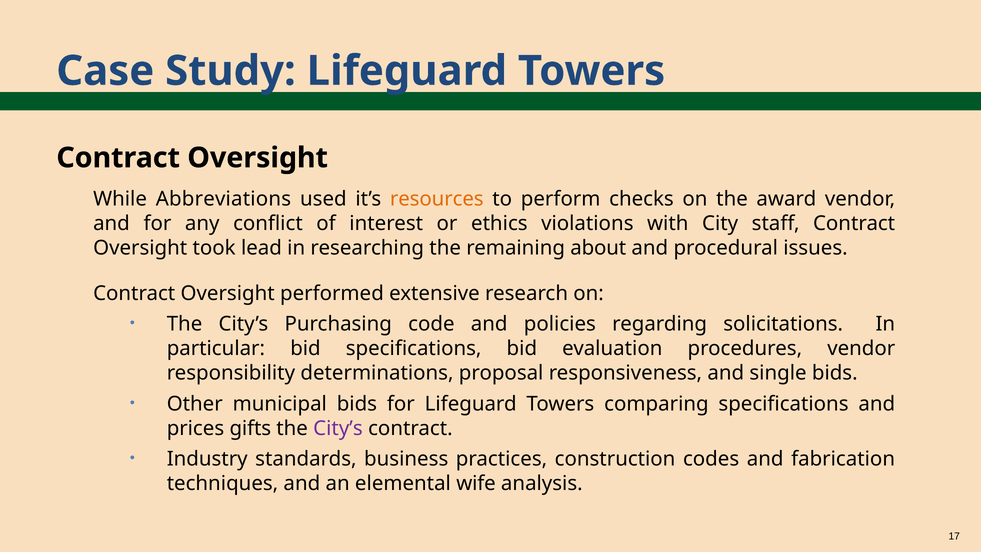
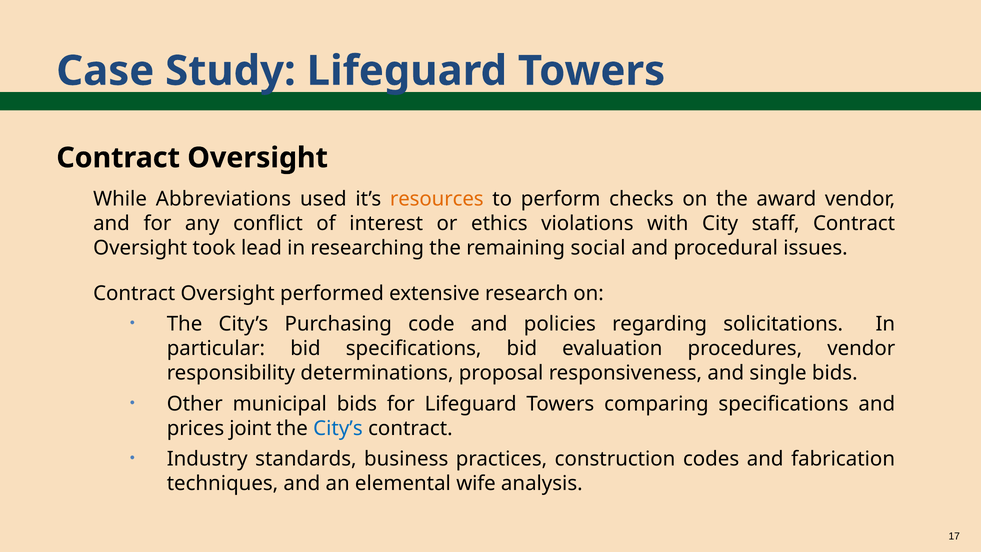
about: about -> social
gifts: gifts -> joint
City’s at (338, 428) colour: purple -> blue
